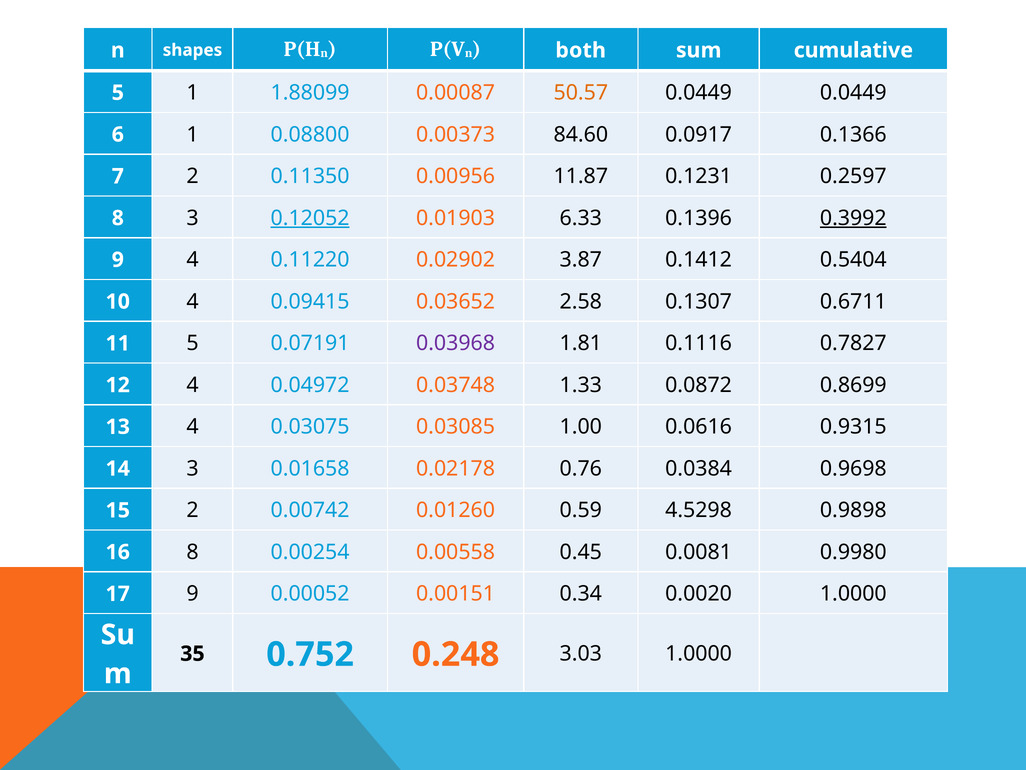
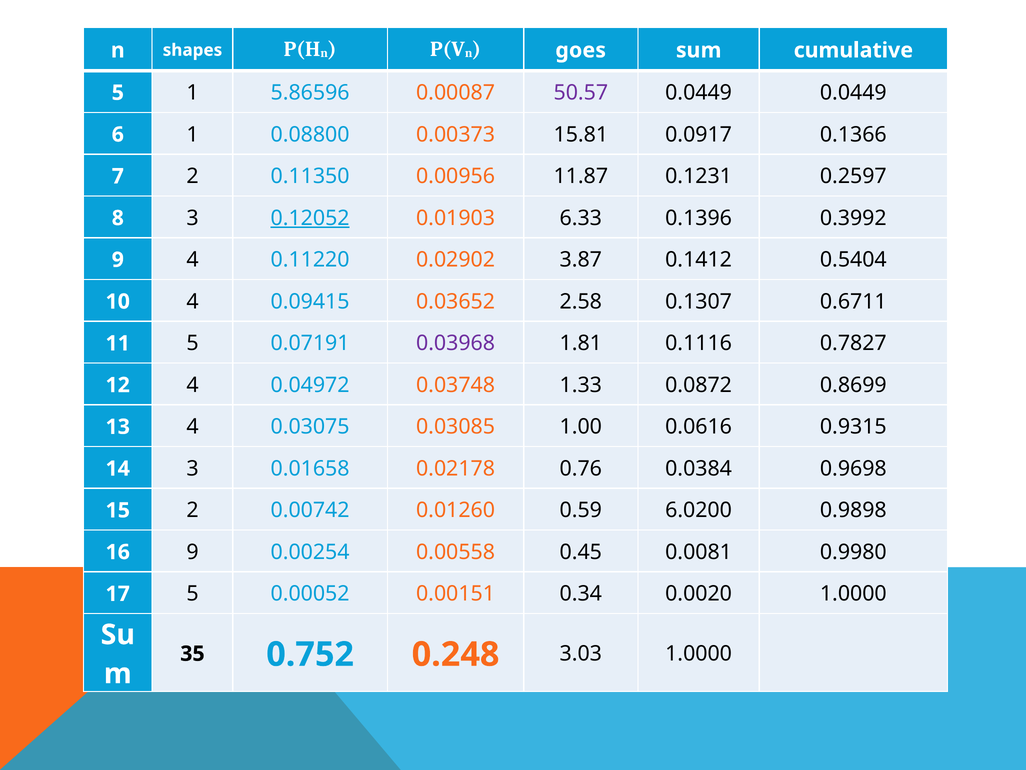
both: both -> goes
1.88099: 1.88099 -> 5.86596
50.57 colour: orange -> purple
84.60: 84.60 -> 15.81
0.3992 underline: present -> none
4.5298: 4.5298 -> 6.0200
16 8: 8 -> 9
17 9: 9 -> 5
